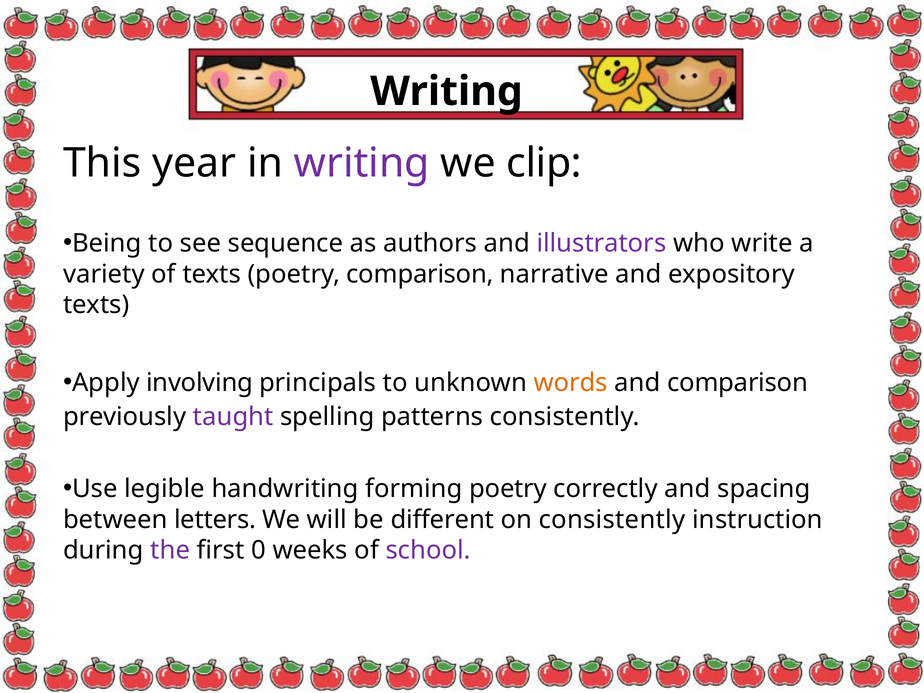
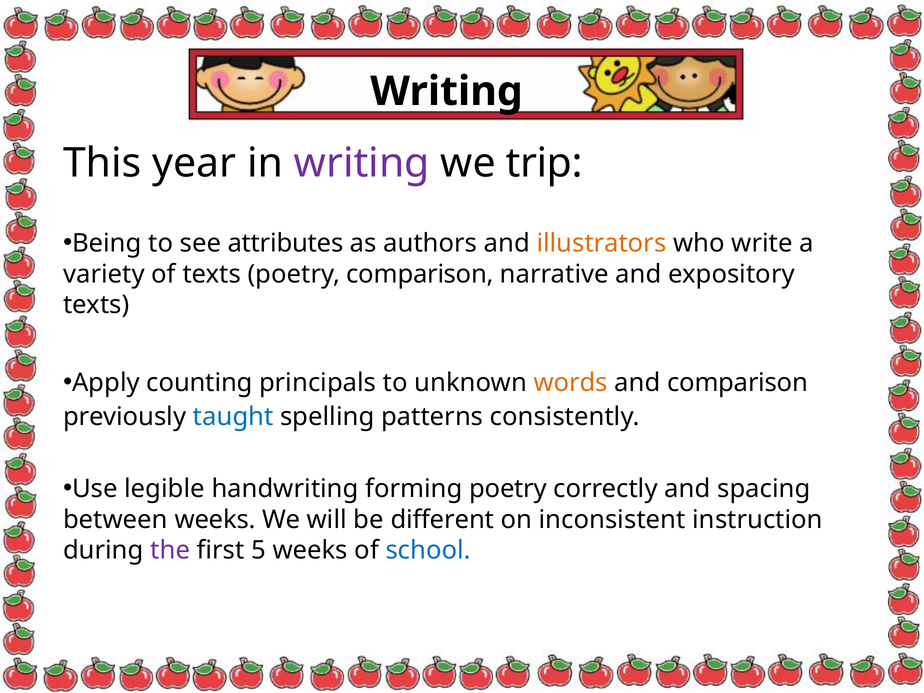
clip: clip -> trip
sequence: sequence -> attributes
illustrators colour: purple -> orange
involving: involving -> counting
taught colour: purple -> blue
between letters: letters -> weeks
on consistently: consistently -> inconsistent
0: 0 -> 5
school colour: purple -> blue
